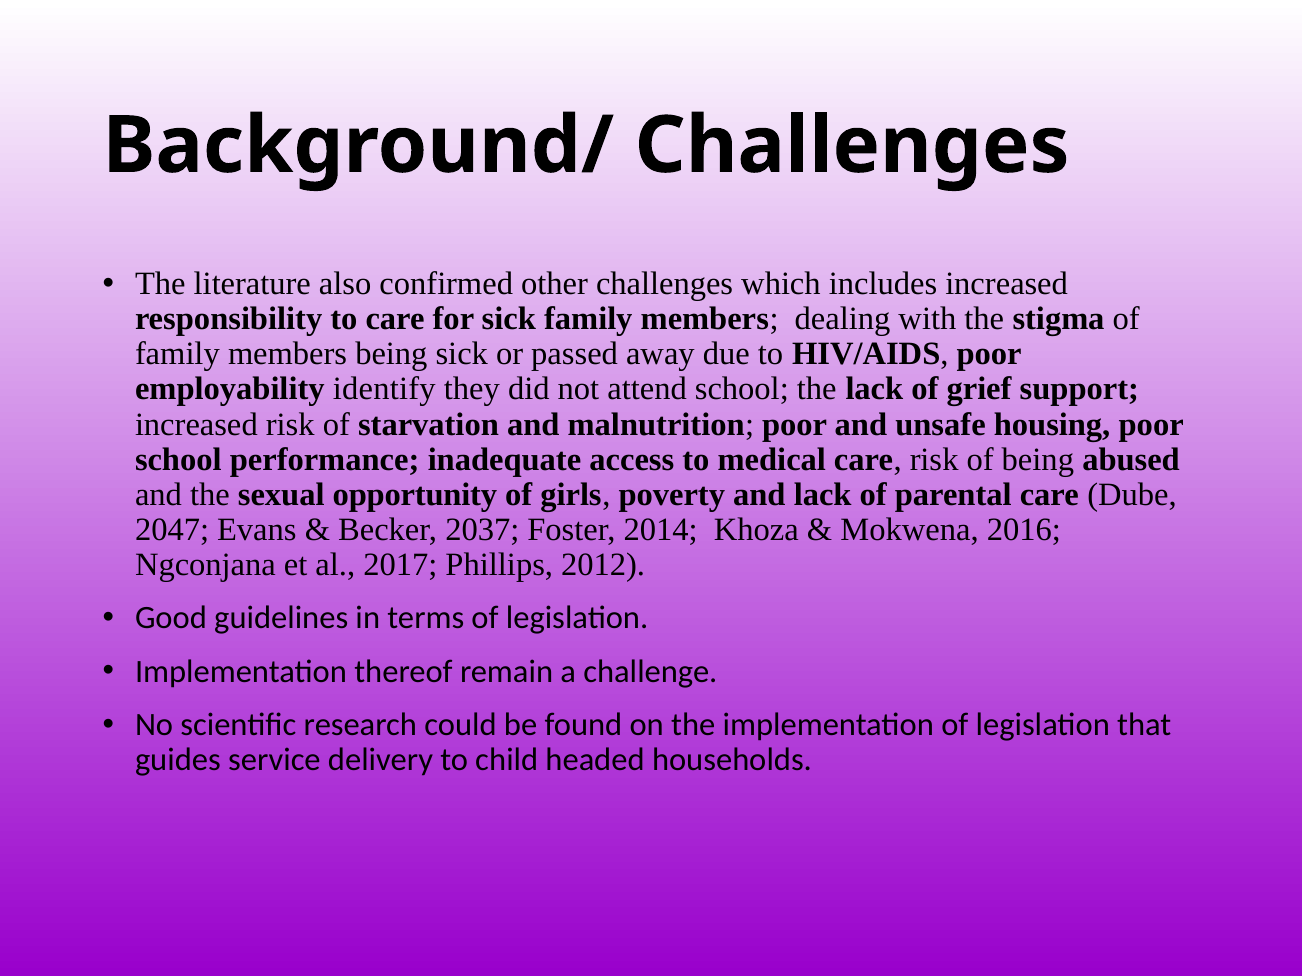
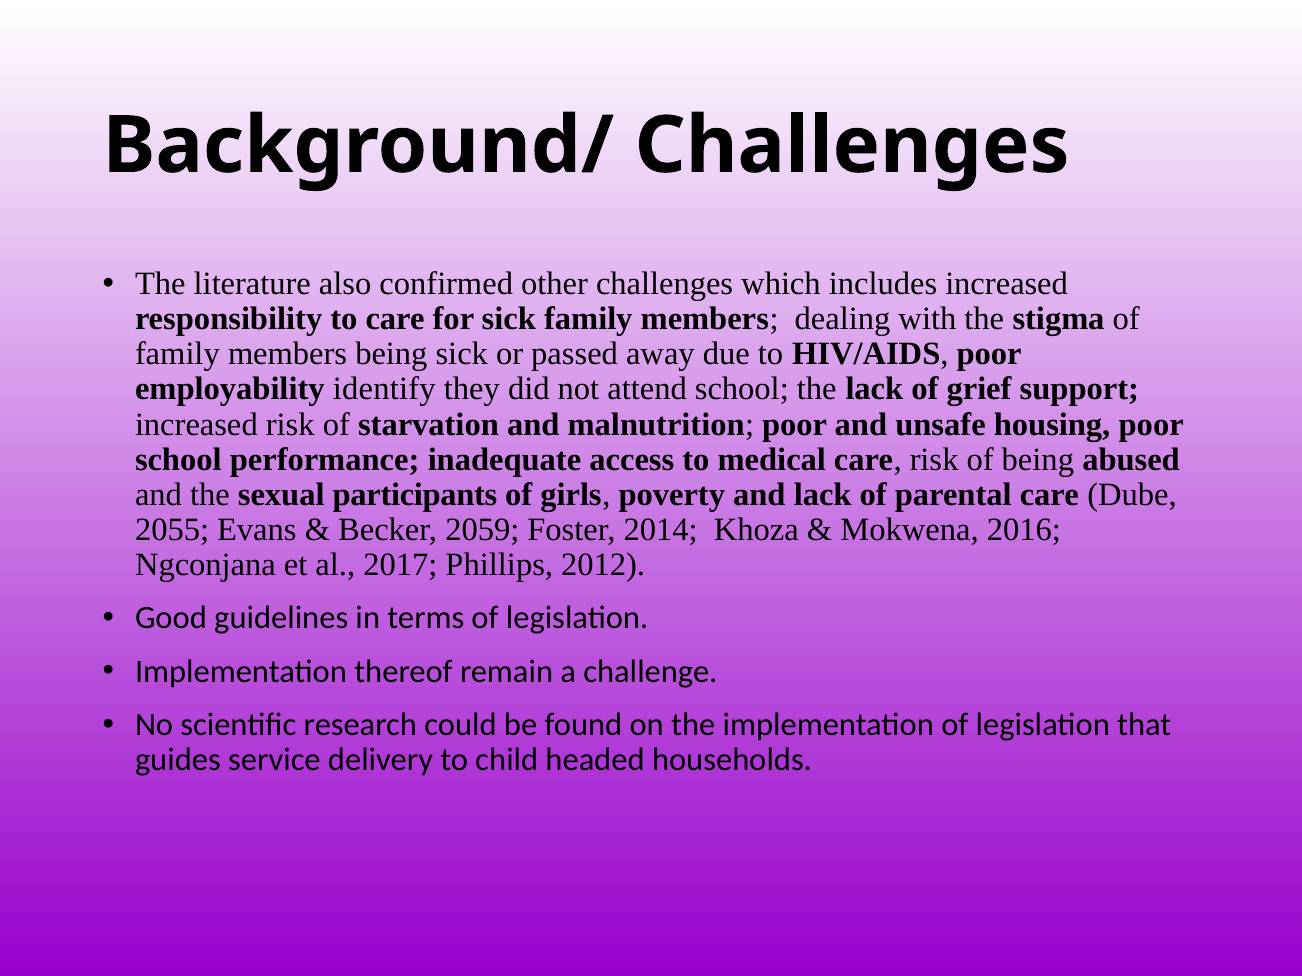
opportunity: opportunity -> participants
2047: 2047 -> 2055
2037: 2037 -> 2059
